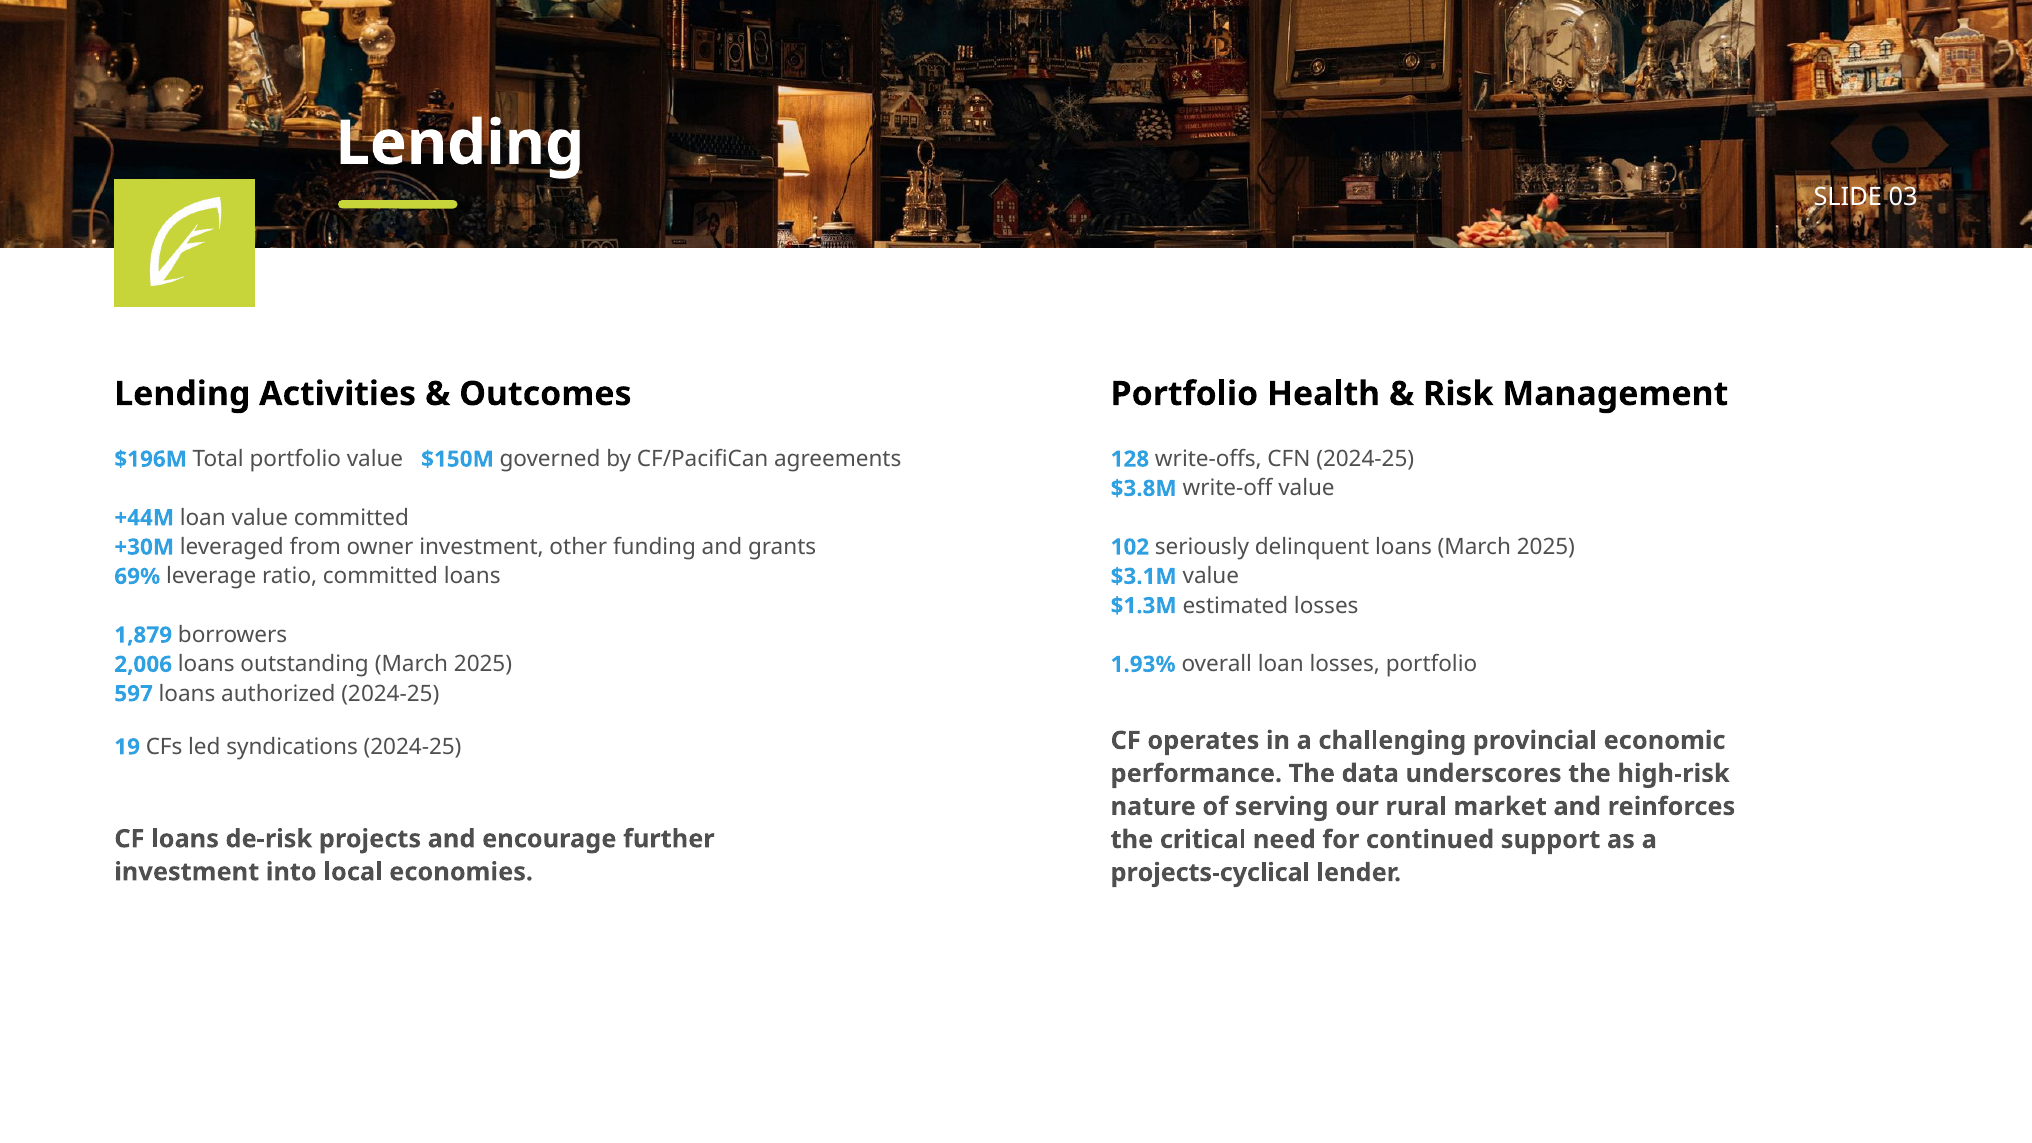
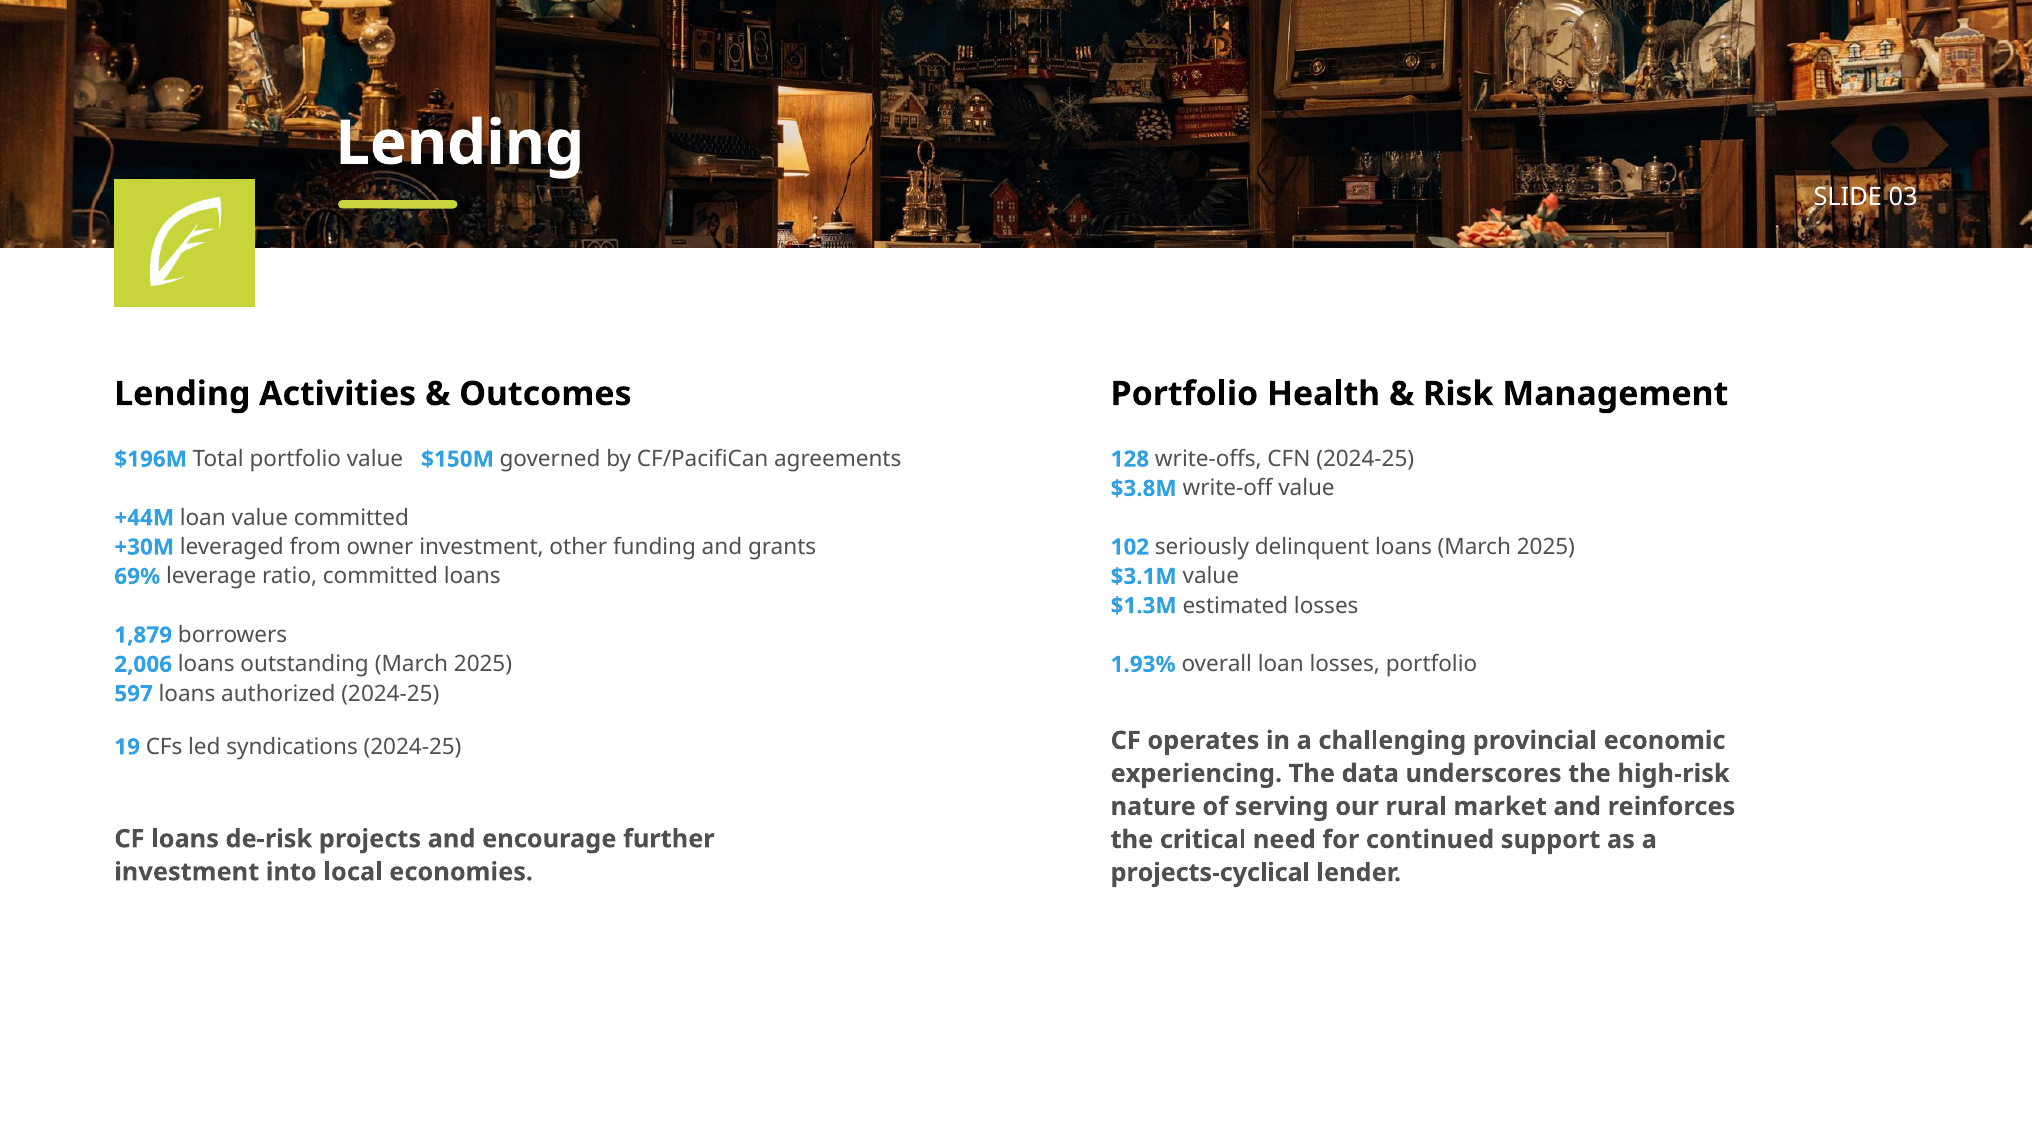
performance: performance -> experiencing
